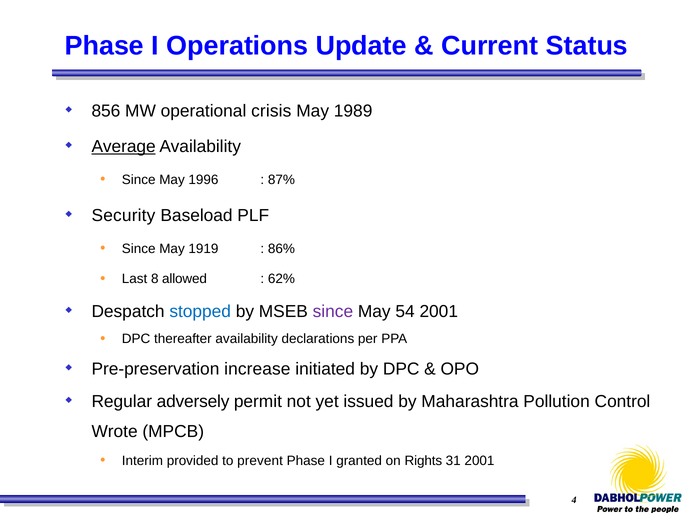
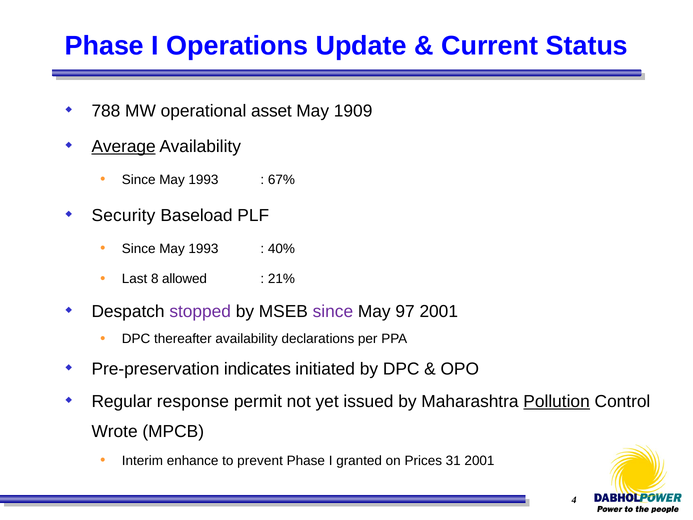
856: 856 -> 788
crisis: crisis -> asset
1989: 1989 -> 1909
1996 at (203, 180): 1996 -> 1993
87%: 87% -> 67%
1919 at (203, 249): 1919 -> 1993
86%: 86% -> 40%
62%: 62% -> 21%
stopped colour: blue -> purple
54: 54 -> 97
increase: increase -> indicates
adversely: adversely -> response
Pollution underline: none -> present
provided: provided -> enhance
Rights: Rights -> Prices
